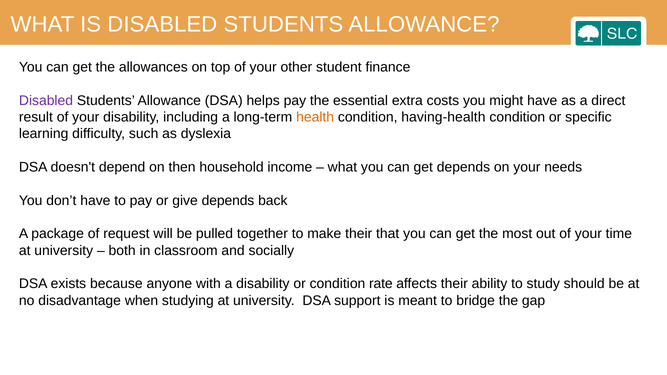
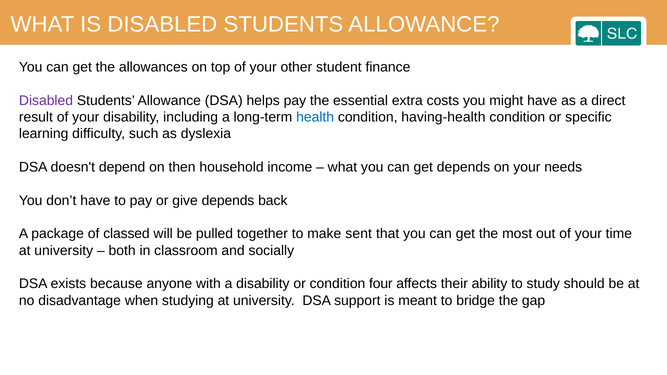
health colour: orange -> blue
request: request -> classed
make their: their -> sent
rate: rate -> four
